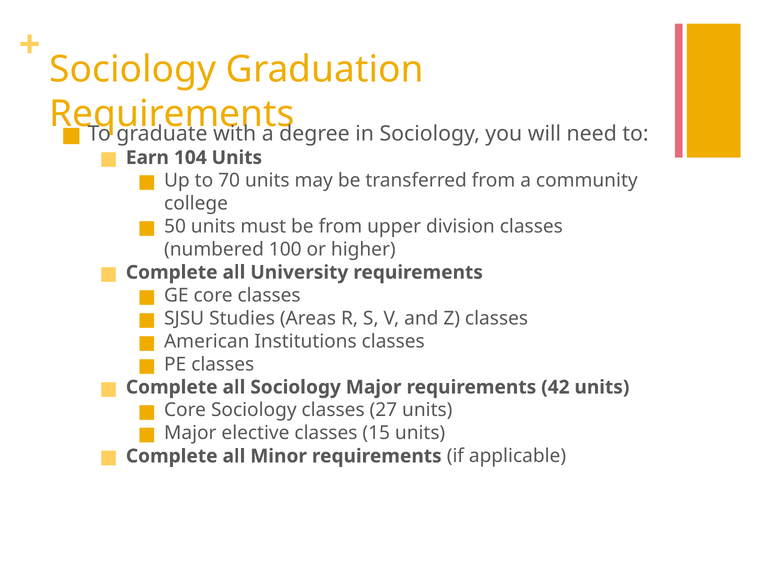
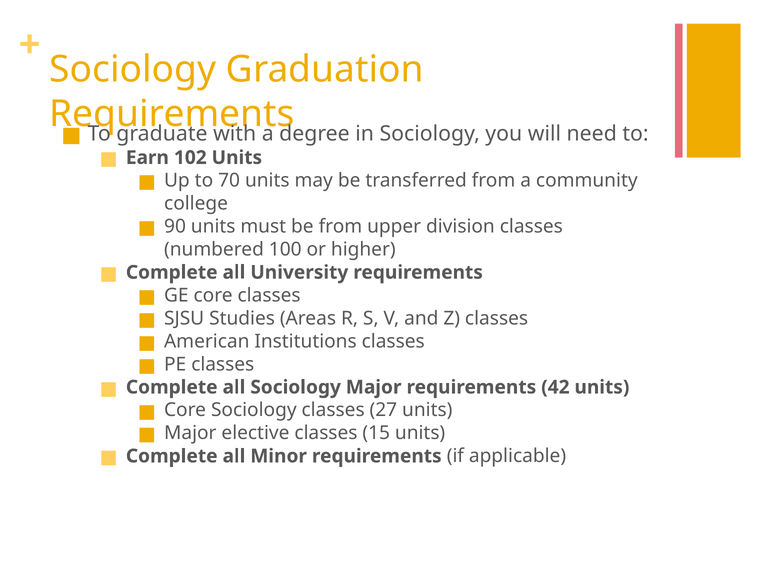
104: 104 -> 102
50: 50 -> 90
